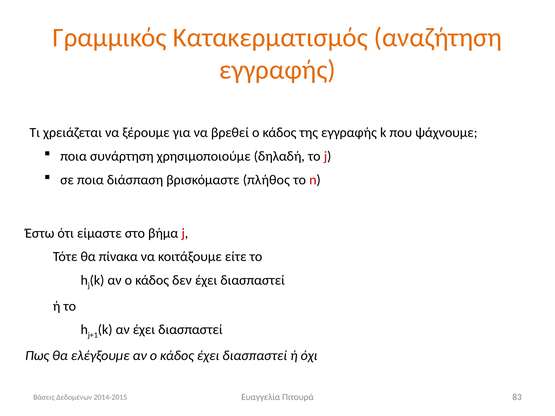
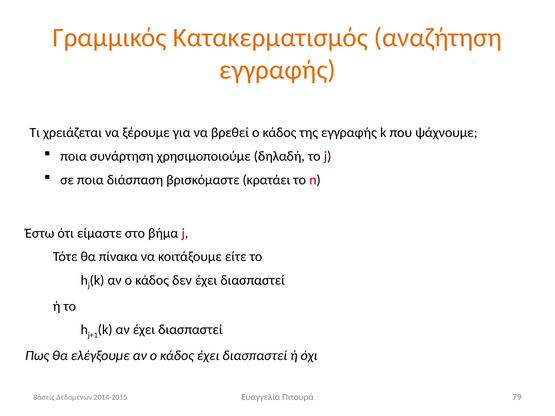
πλήθος: πλήθος -> κρατάει
83: 83 -> 79
